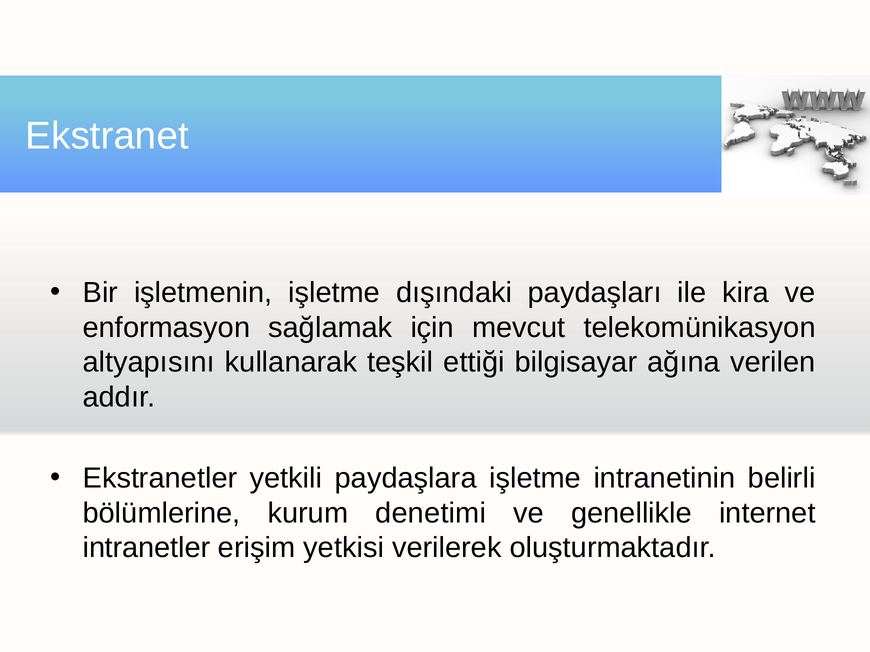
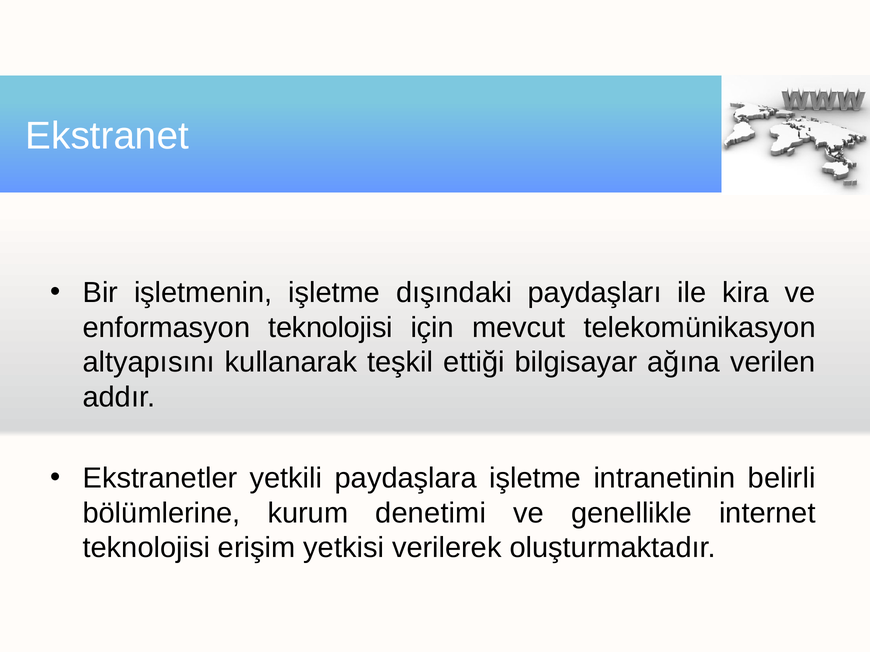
enformasyon sağlamak: sağlamak -> teknolojisi
intranetler at (146, 548): intranetler -> teknolojisi
